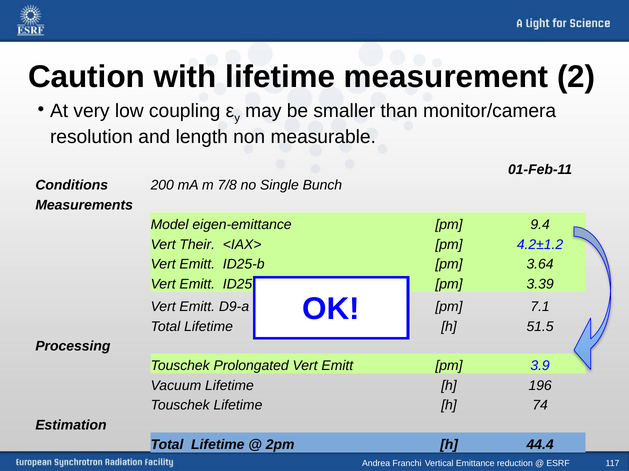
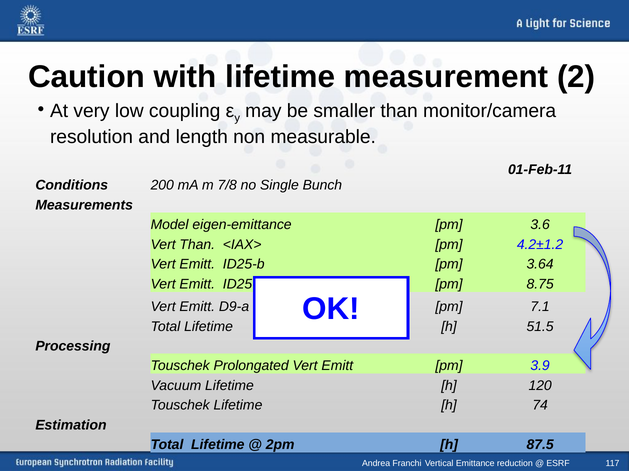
9.4: 9.4 -> 3.6
Vert Their: Their -> Than
3.39: 3.39 -> 8.75
196: 196 -> 120
44.4: 44.4 -> 87.5
